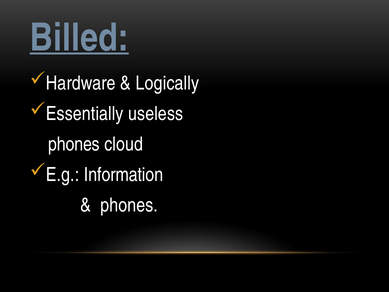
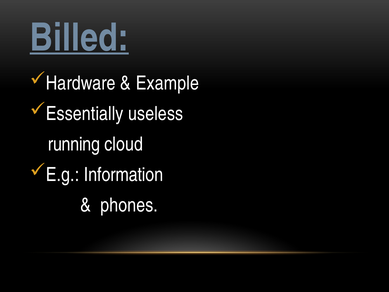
Logically: Logically -> Example
phones at (74, 144): phones -> running
